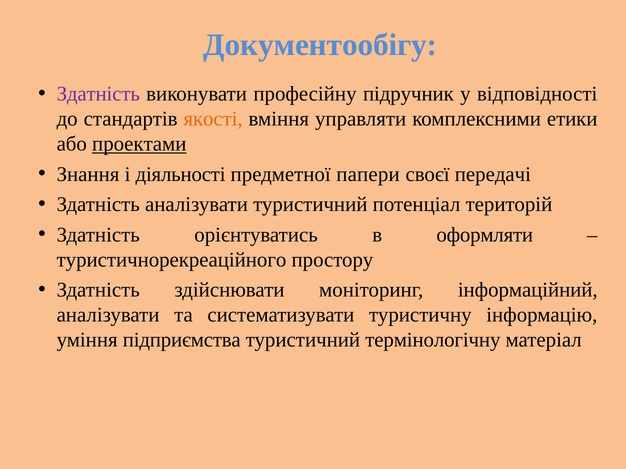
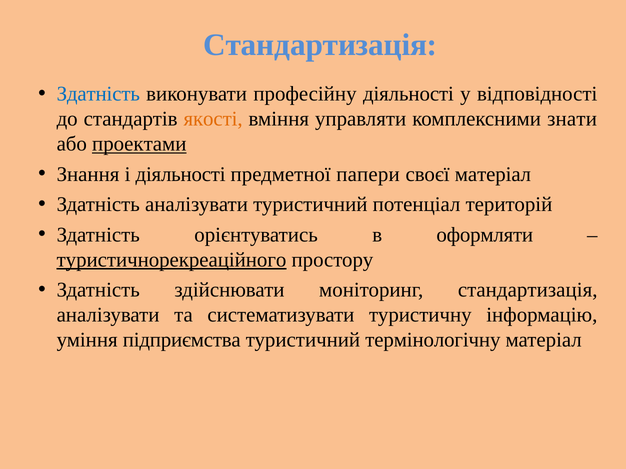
Документообігу at (320, 45): Документообігу -> Стандартизація
Здатність at (98, 94) colour: purple -> blue
професійну підручник: підручник -> діяльності
етики: етики -> знати
своєї передачі: передачі -> матеріал
туристичнорекреаційного underline: none -> present
моніторинг інформаційний: інформаційний -> стандартизація
